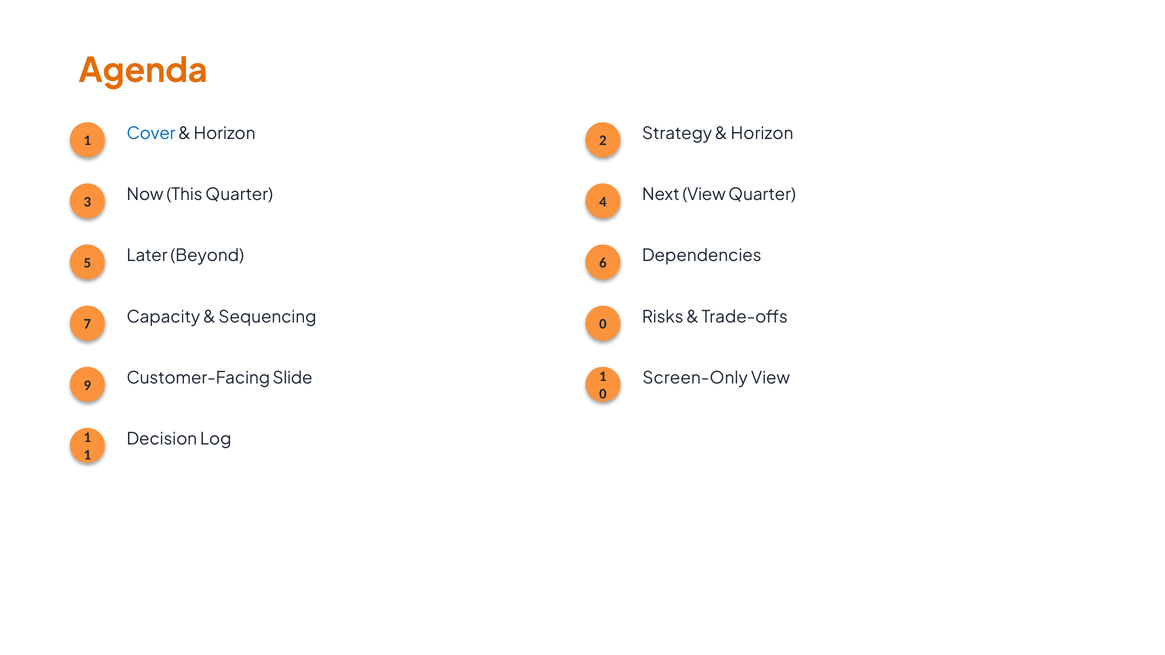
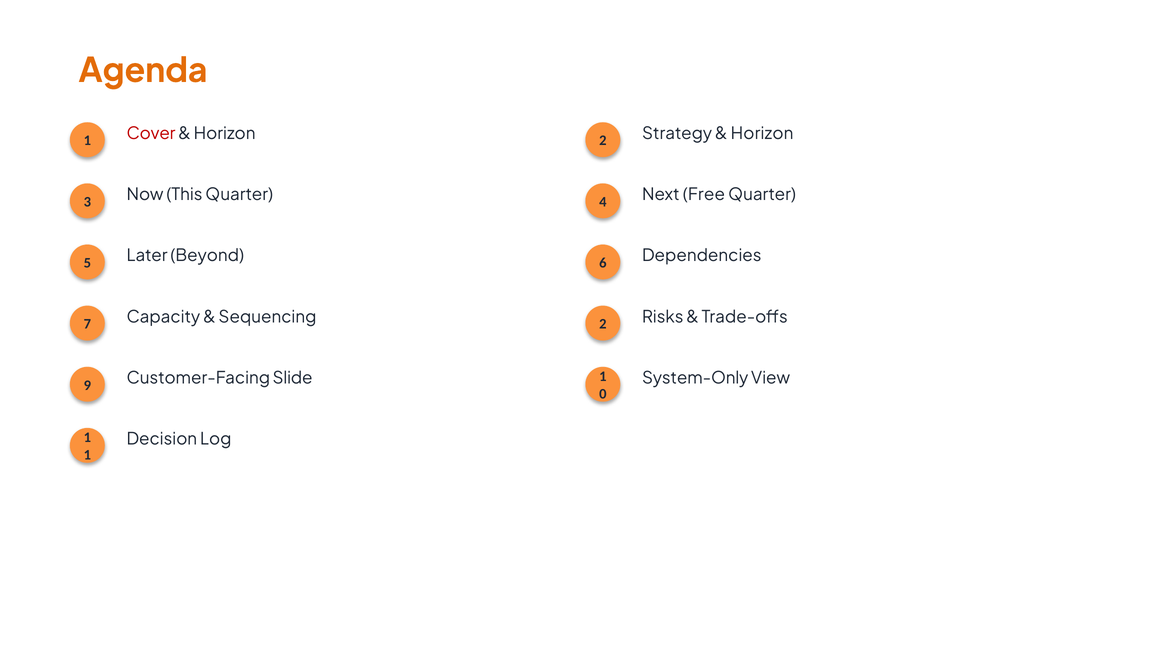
Cover colour: blue -> red
Next View: View -> Free
Sequencing 0: 0 -> 2
Screen-Only: Screen-Only -> System-Only
